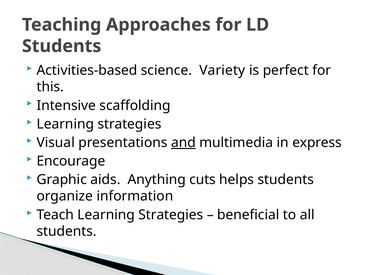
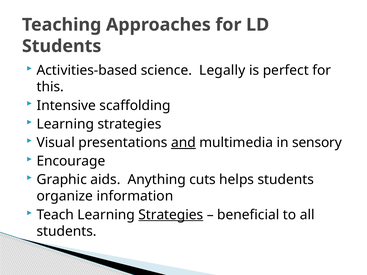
Variety: Variety -> Legally
express: express -> sensory
Strategies at (171, 215) underline: none -> present
